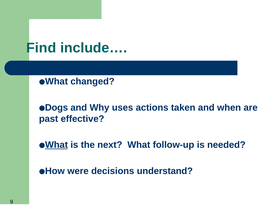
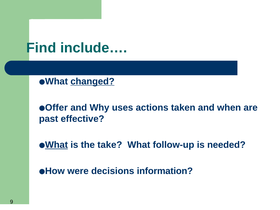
changed underline: none -> present
Dogs: Dogs -> Offer
next: next -> take
understand: understand -> information
